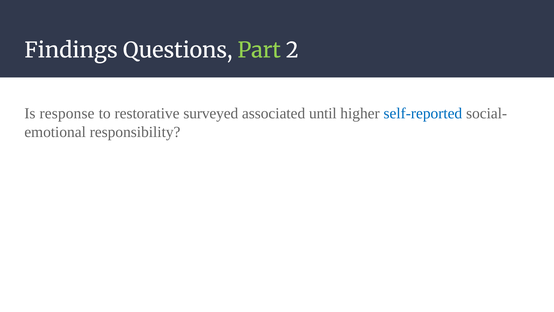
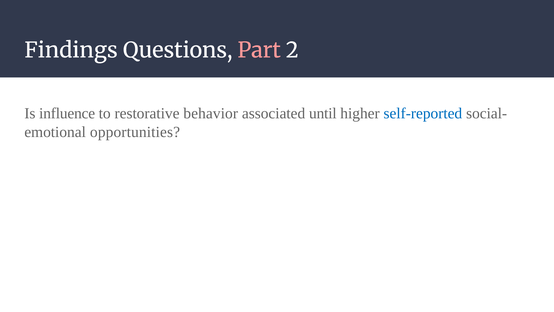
Part colour: light green -> pink
response: response -> influence
surveyed: surveyed -> behavior
responsibility: responsibility -> opportunities
